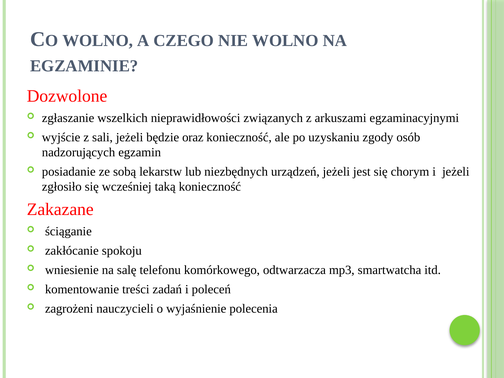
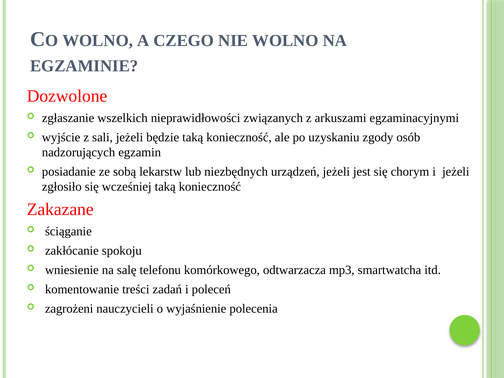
będzie oraz: oraz -> taką
